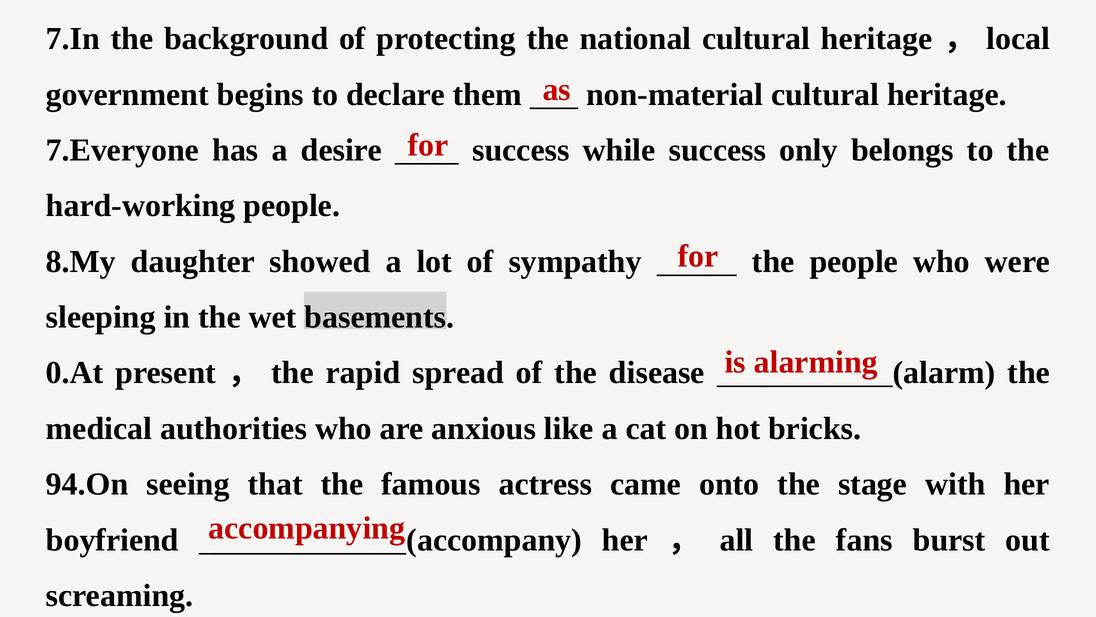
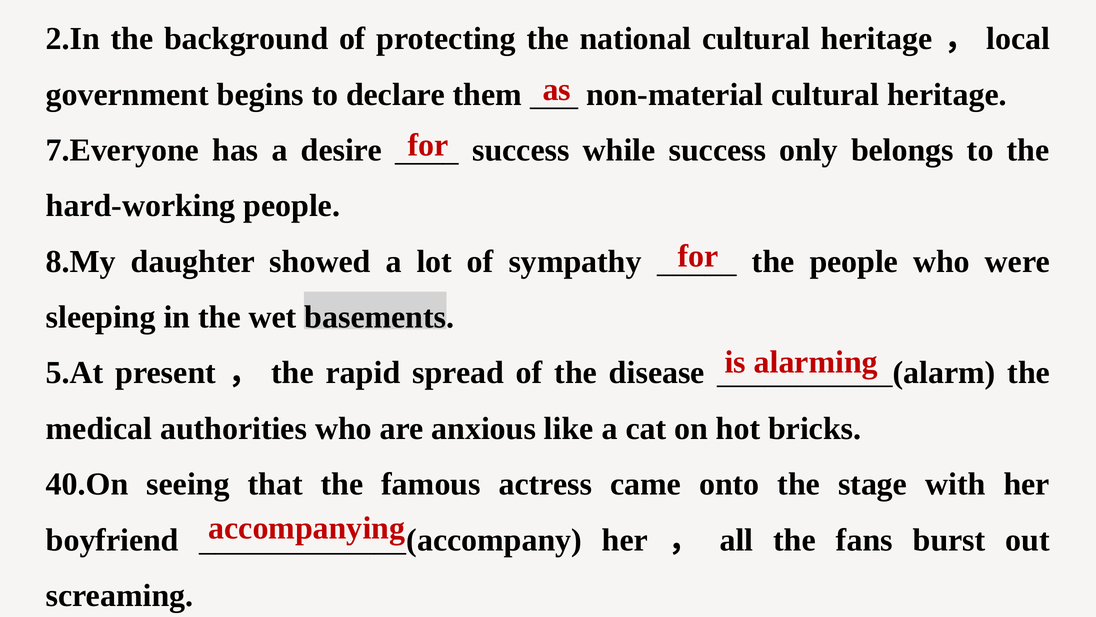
7.In: 7.In -> 2.In
0.At: 0.At -> 5.At
94.On: 94.On -> 40.On
